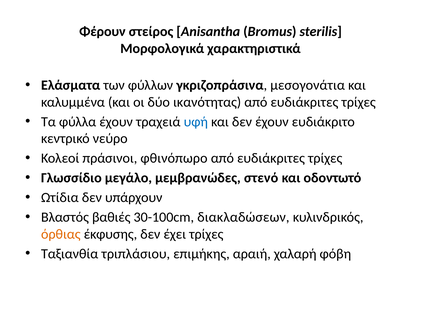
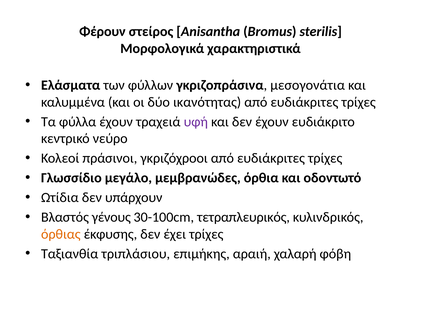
υφή colour: blue -> purple
φθινόπωρο: φθινόπωρο -> γκριζόχροοι
στενό: στενό -> όρθια
βαθιές: βαθιές -> γένους
διακλαδώσεων: διακλαδώσεων -> τετραπλευρικός
